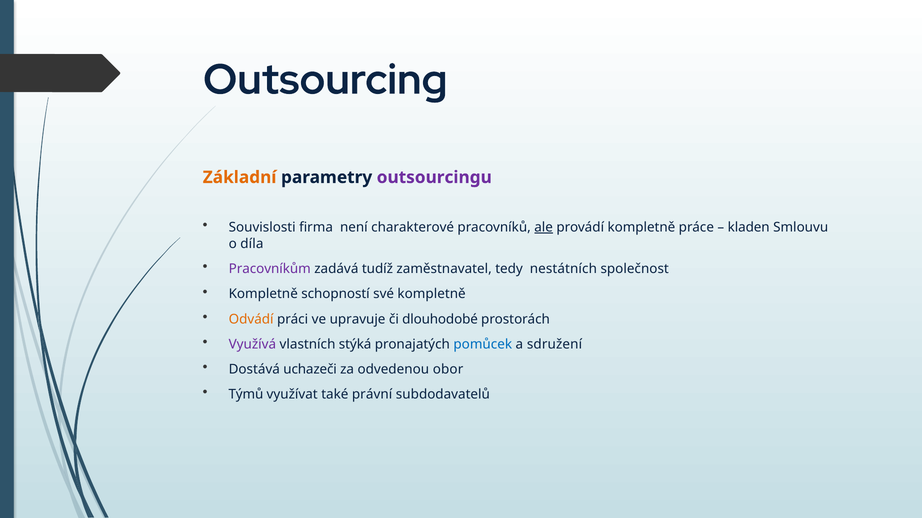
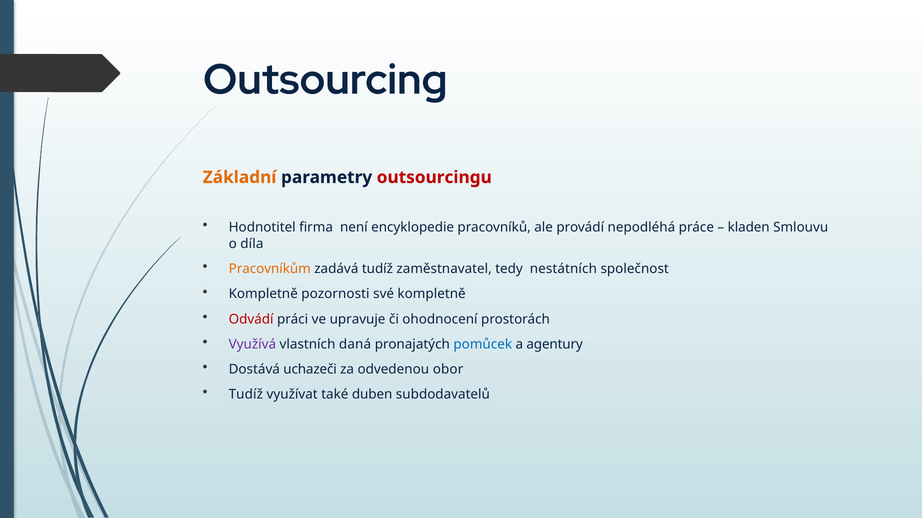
outsourcingu colour: purple -> red
Souvislosti: Souvislosti -> Hodnotitel
charakterové: charakterové -> encyklopedie
ale underline: present -> none
provádí kompletně: kompletně -> nepodléhá
Pracovníkům colour: purple -> orange
schopností: schopností -> pozornosti
Odvádí colour: orange -> red
dlouhodobé: dlouhodobé -> ohodnocení
stýká: stýká -> daná
sdružení: sdružení -> agentury
Týmů at (246, 395): Týmů -> Tudíž
právní: právní -> duben
